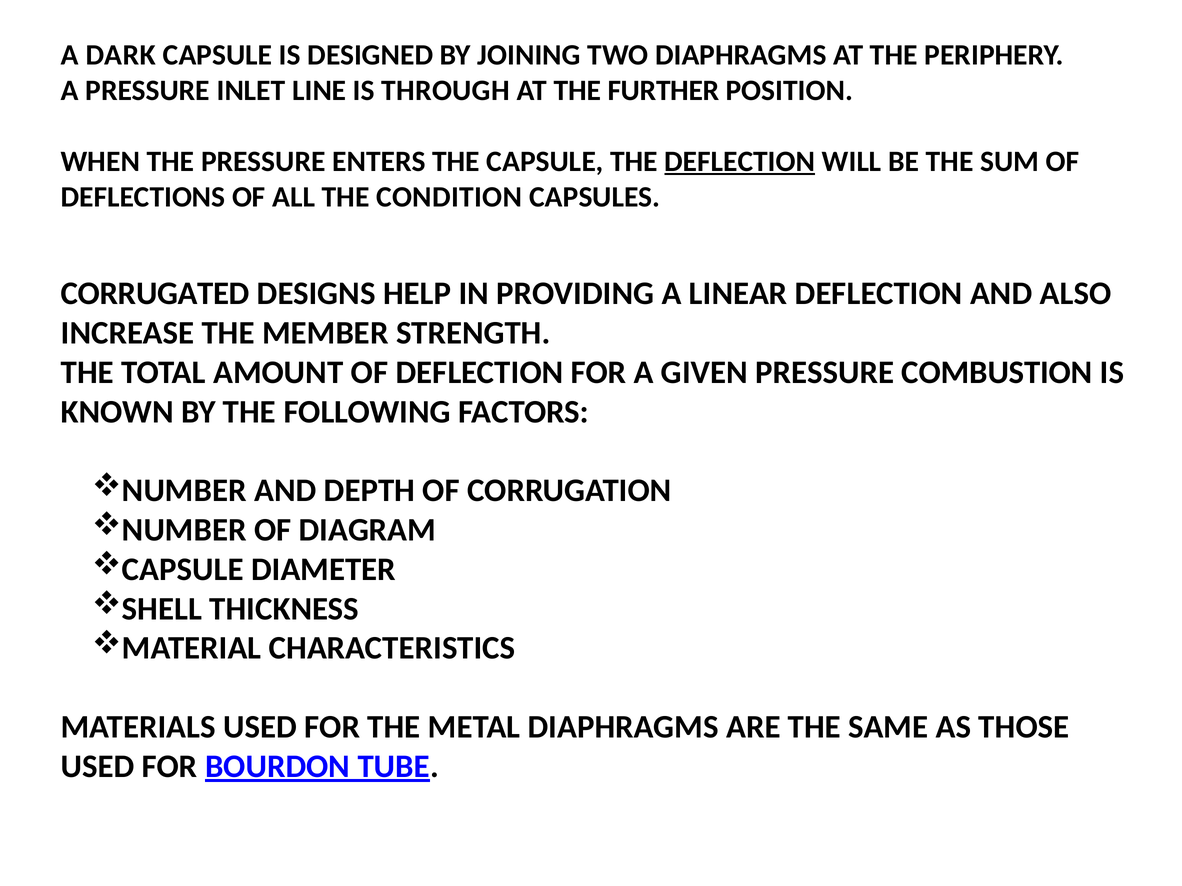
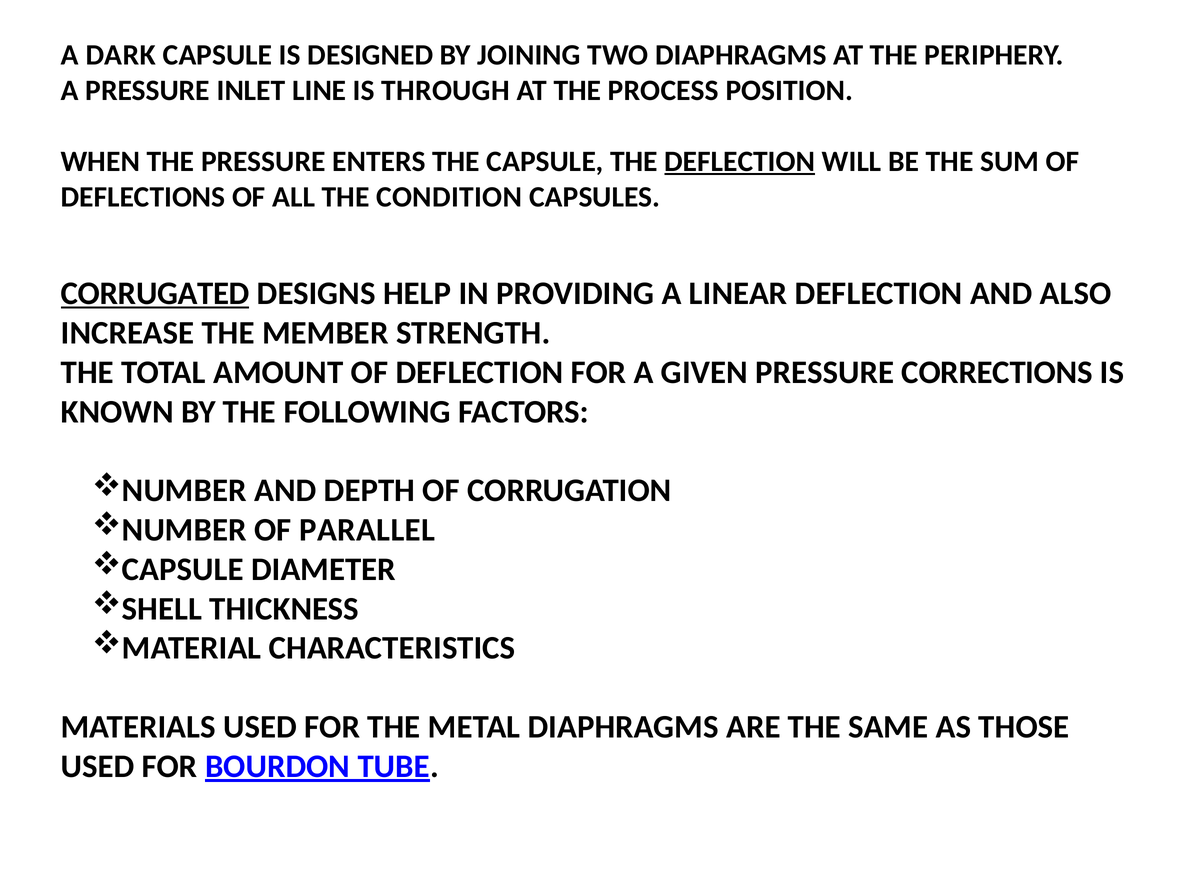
FURTHER: FURTHER -> PROCESS
CORRUGATED underline: none -> present
COMBUSTION: COMBUSTION -> CORRECTIONS
DIAGRAM: DIAGRAM -> PARALLEL
